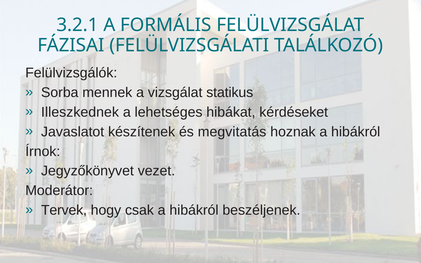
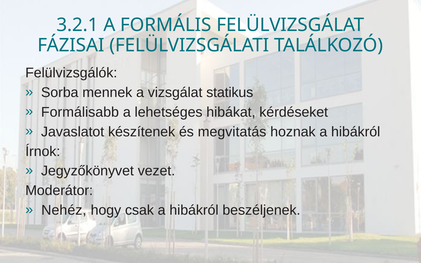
Illeszkednek: Illeszkednek -> Formálisabb
Tervek: Tervek -> Nehéz
